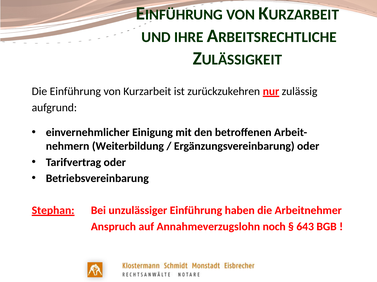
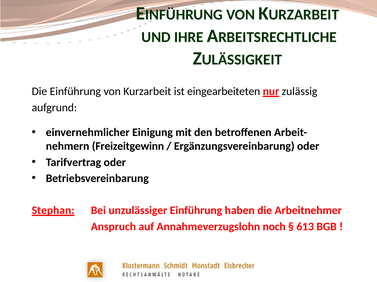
zurückzukehren: zurückzukehren -> eingearbeiteten
Weiterbildung: Weiterbildung -> Freizeitgewinn
643: 643 -> 613
